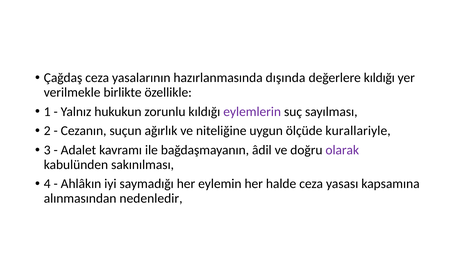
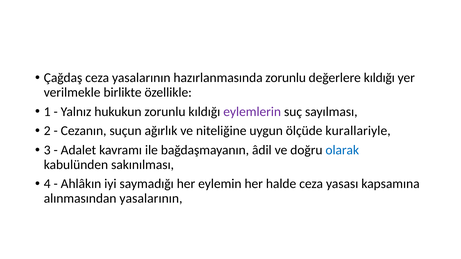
hazırlanmasında dışında: dışında -> zorunlu
olarak colour: purple -> blue
alınmasından nedenledir: nedenledir -> yasalarının
